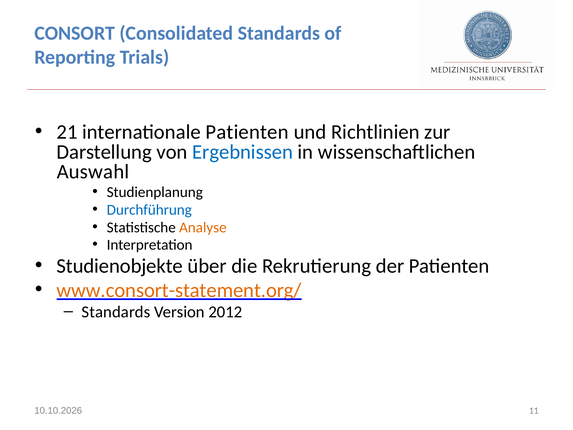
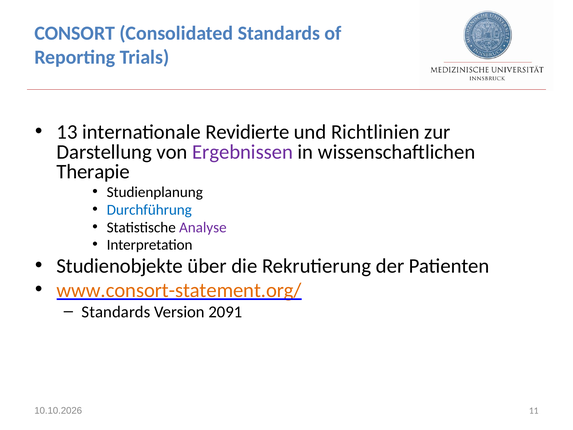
21: 21 -> 13
internationale Patienten: Patienten -> Revidierte
Ergebnissen colour: blue -> purple
Auswahl: Auswahl -> Therapie
Analyse colour: orange -> purple
2012: 2012 -> 2091
